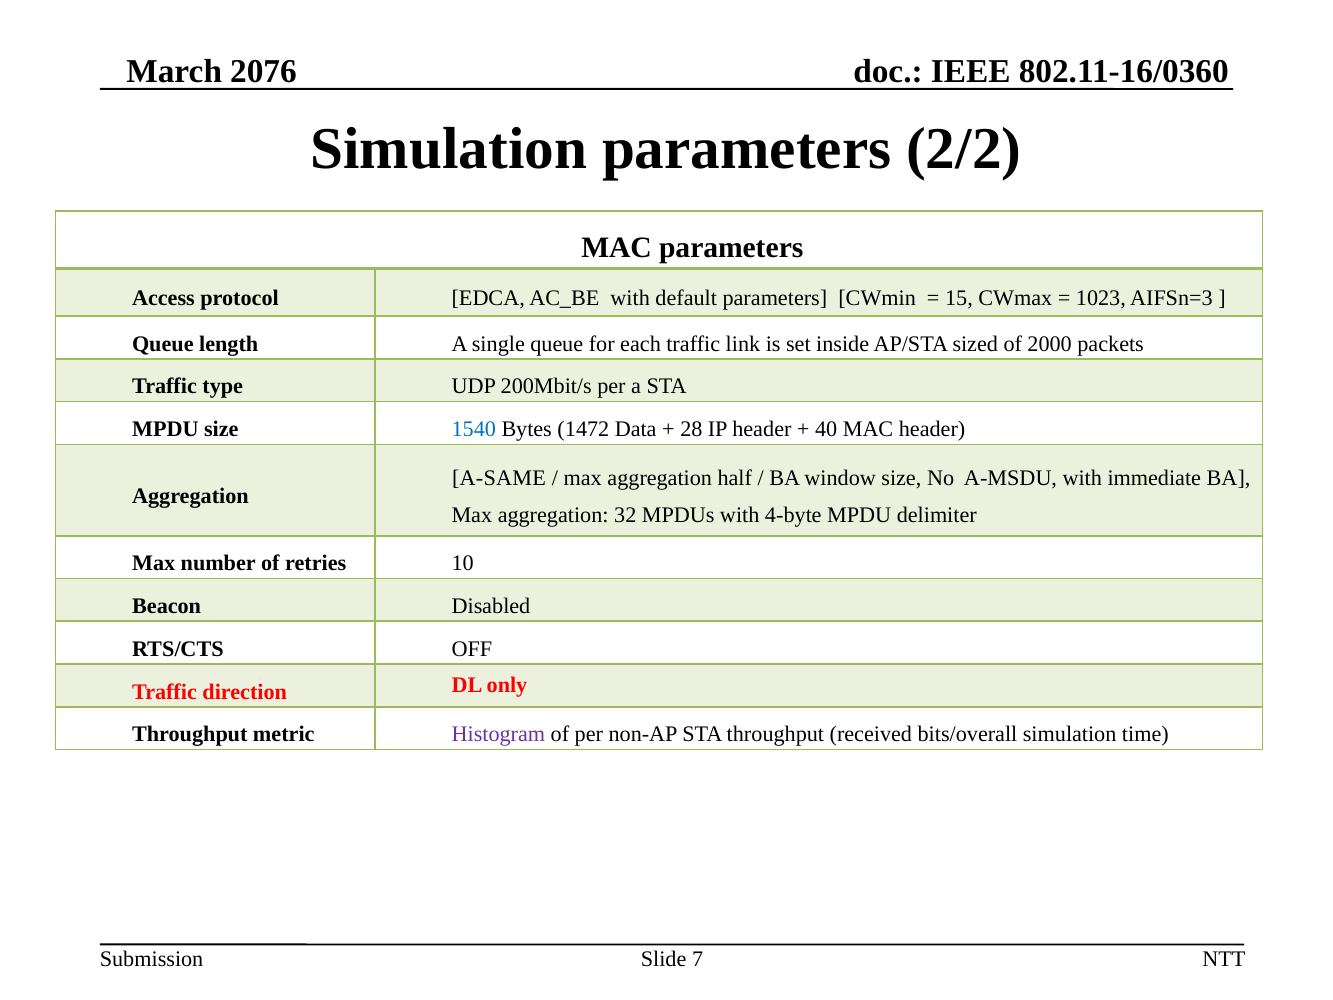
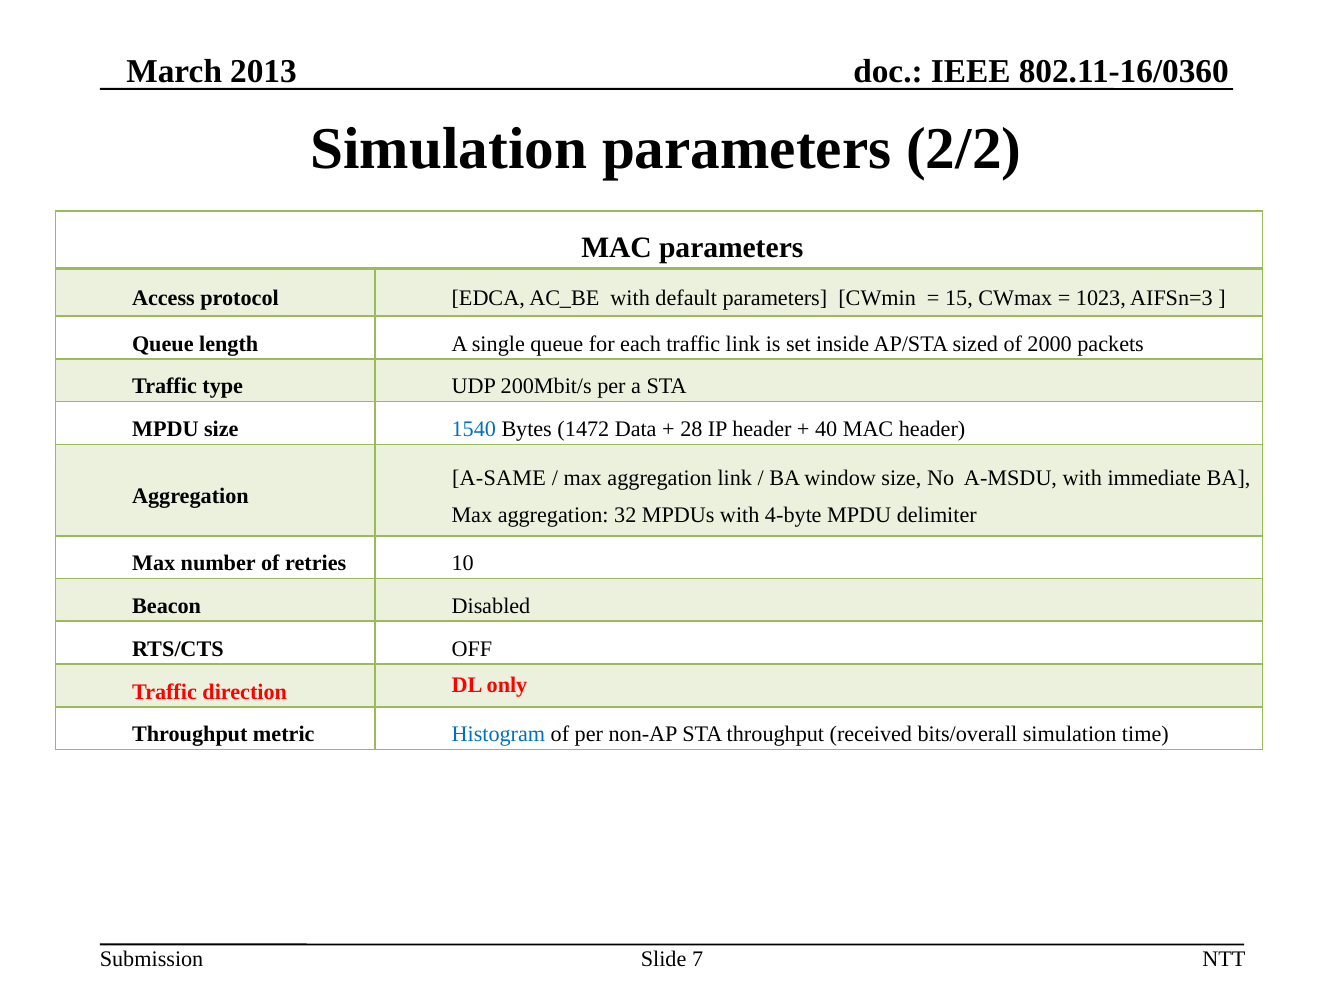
2076: 2076 -> 2013
aggregation half: half -> link
Histogram colour: purple -> blue
